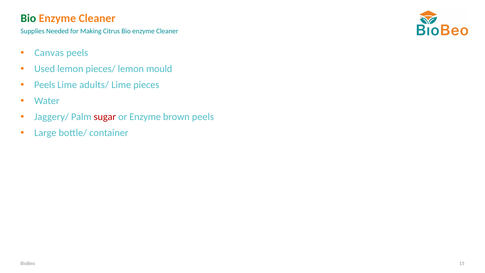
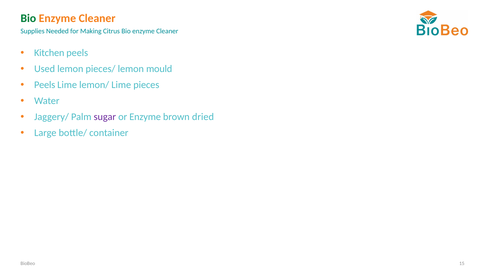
Canvas: Canvas -> Kitchen
adults/: adults/ -> lemon/
sugar colour: red -> purple
brown peels: peels -> dried
